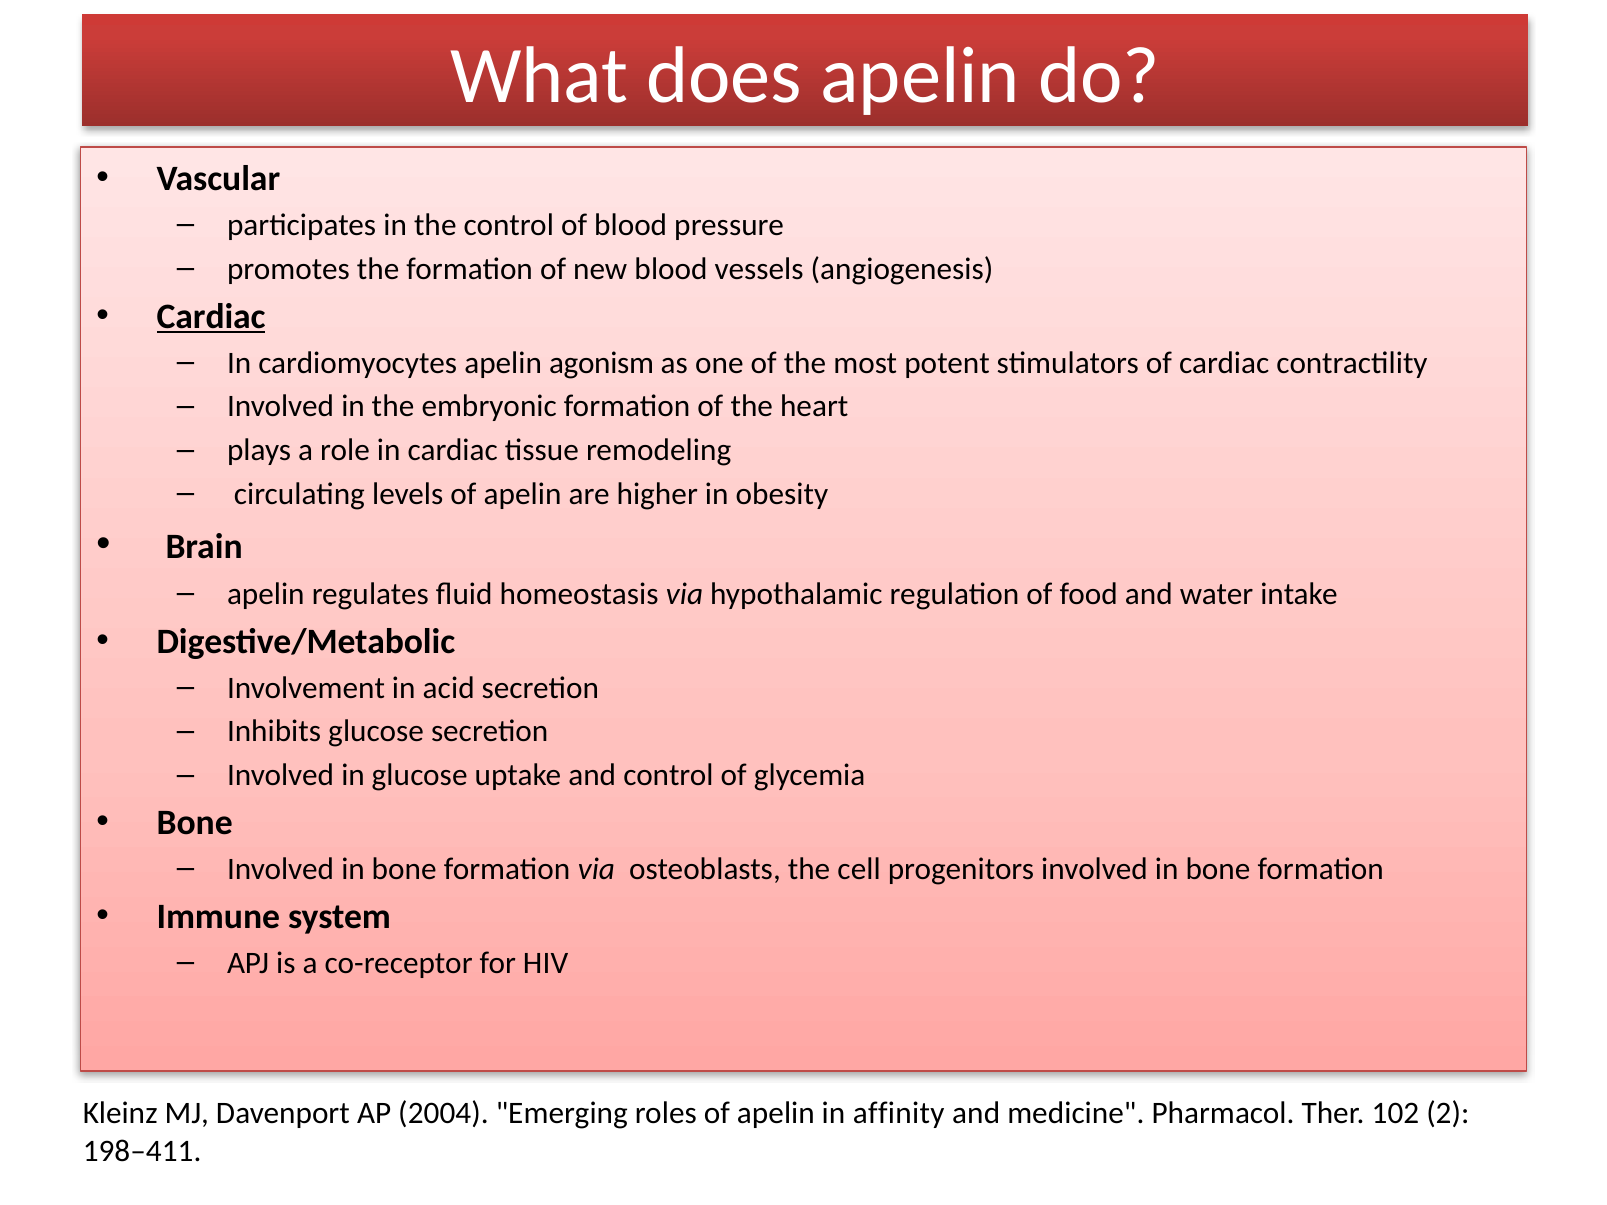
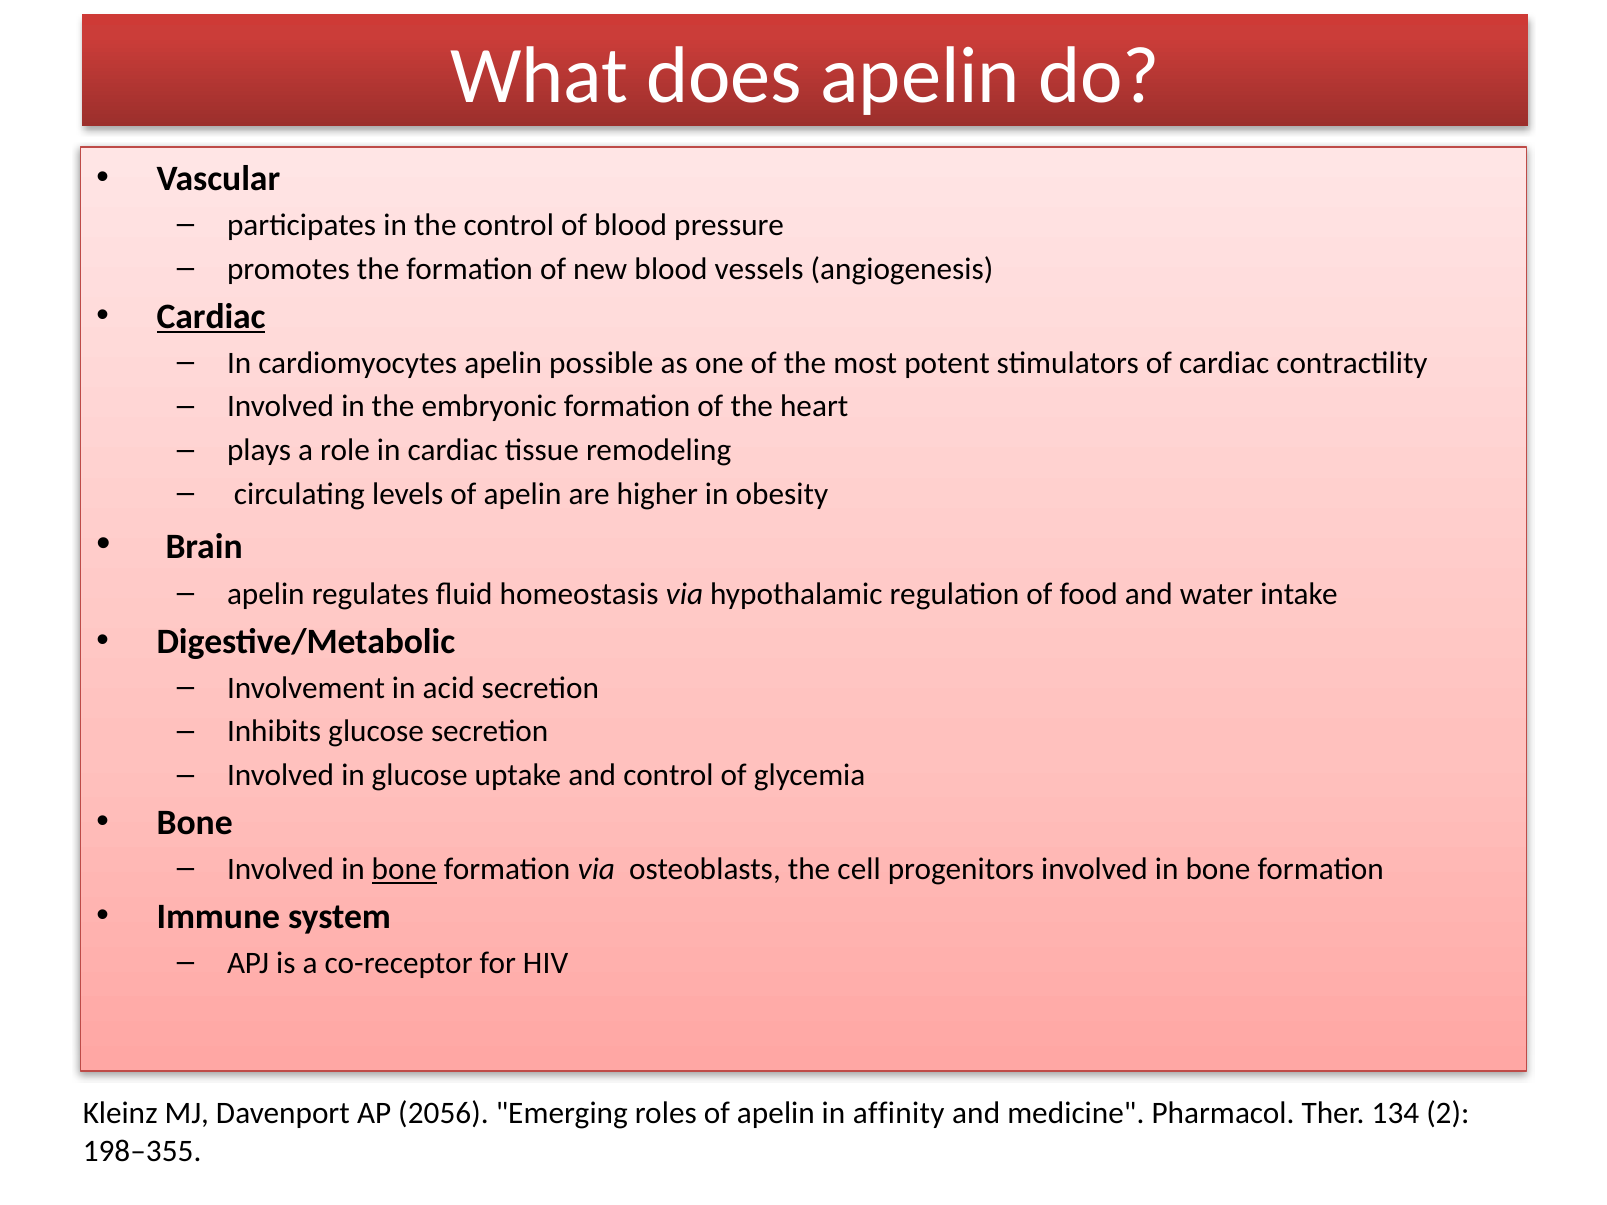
agonism: agonism -> possible
bone at (404, 869) underline: none -> present
2004: 2004 -> 2056
102: 102 -> 134
198–411: 198–411 -> 198–355
